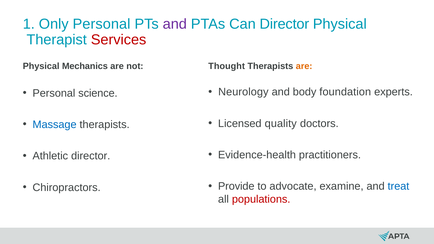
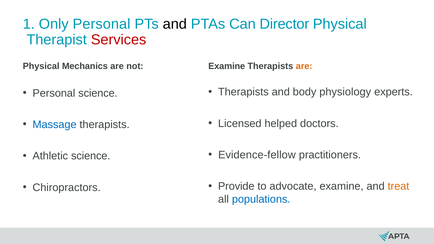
and at (175, 24) colour: purple -> black
not Thought: Thought -> Examine
Neurology at (243, 92): Neurology -> Therapists
foundation: foundation -> physiology
quality: quality -> helped
Evidence-health: Evidence-health -> Evidence-fellow
Athletic director: director -> science
treat colour: blue -> orange
populations colour: red -> blue
